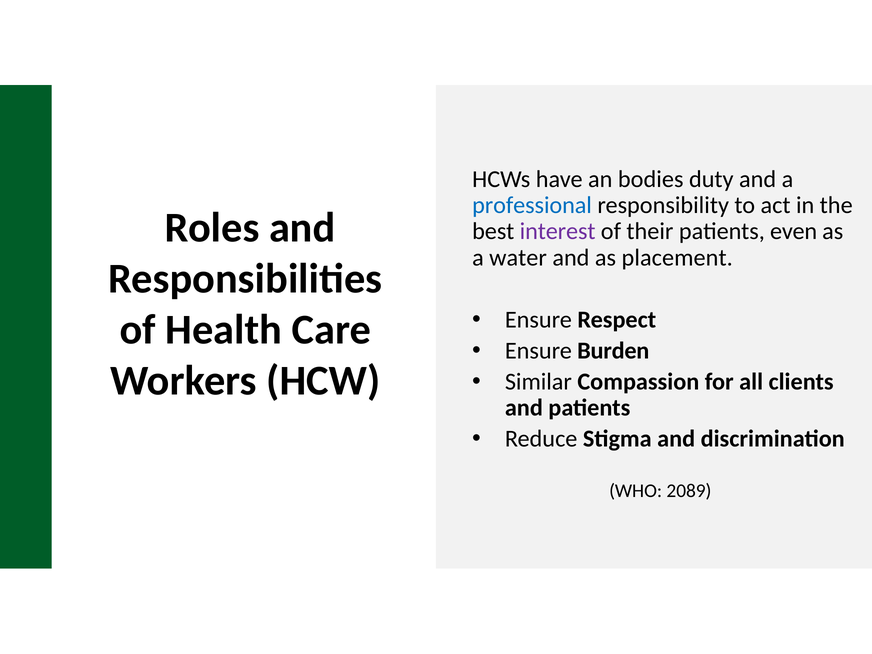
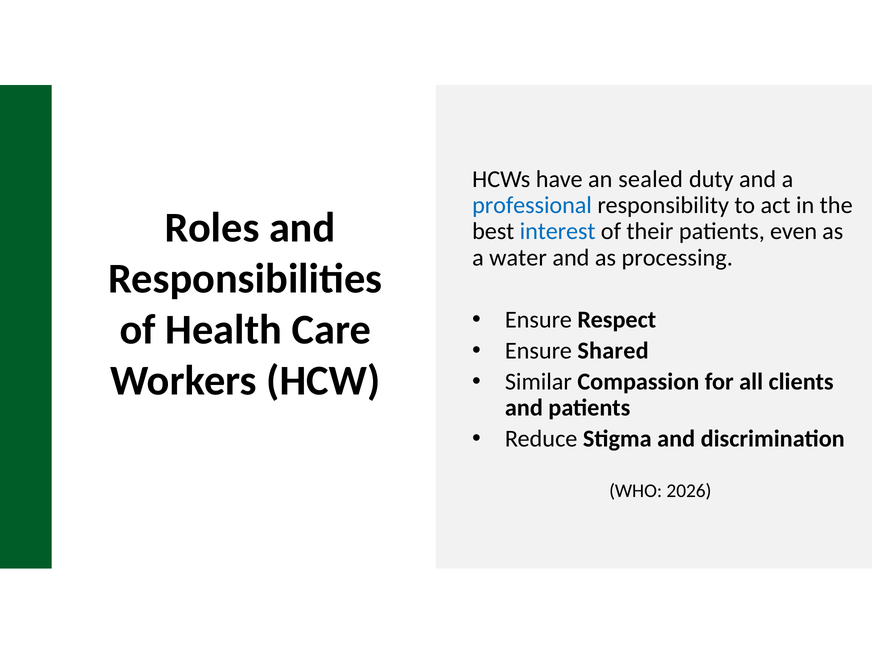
bodies: bodies -> sealed
interest colour: purple -> blue
placement: placement -> processing
Burden: Burden -> Shared
2089: 2089 -> 2026
